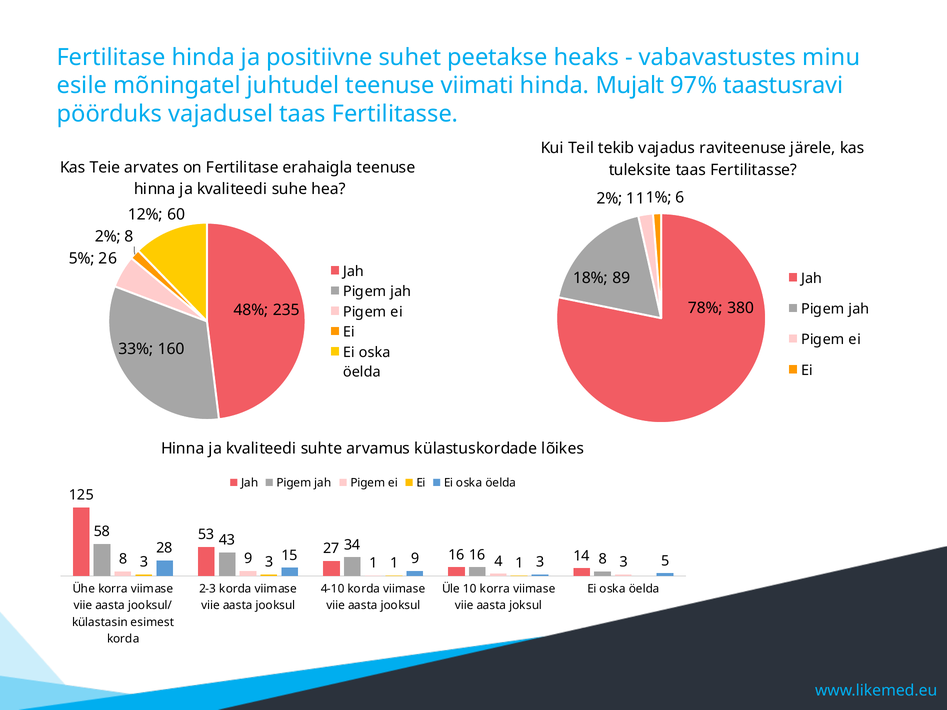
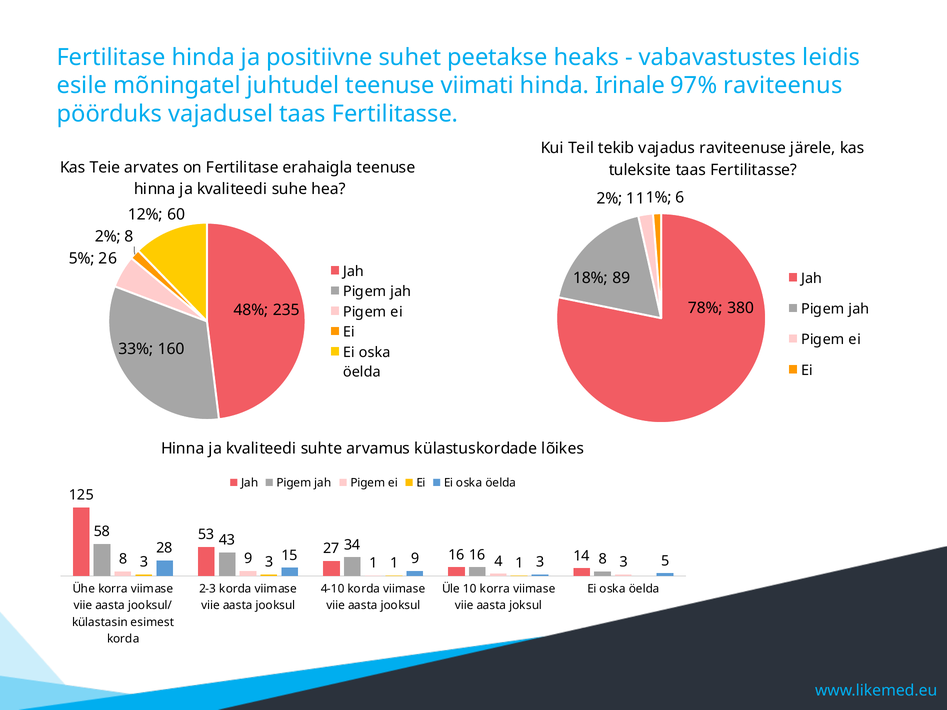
minu: minu -> leidis
Mujalt: Mujalt -> Irinale
taastusravi: taastusravi -> raviteenus
